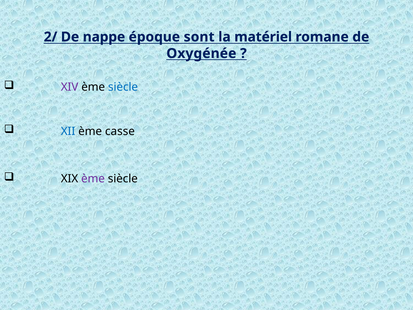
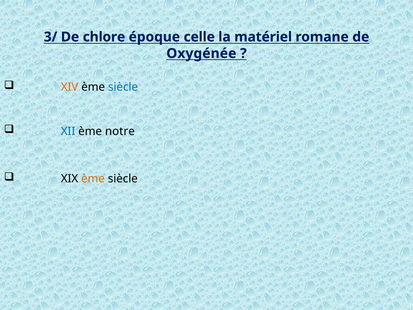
2/: 2/ -> 3/
nappe: nappe -> chlore
sont: sont -> celle
XIV colour: purple -> orange
casse: casse -> notre
ème at (93, 179) colour: purple -> orange
